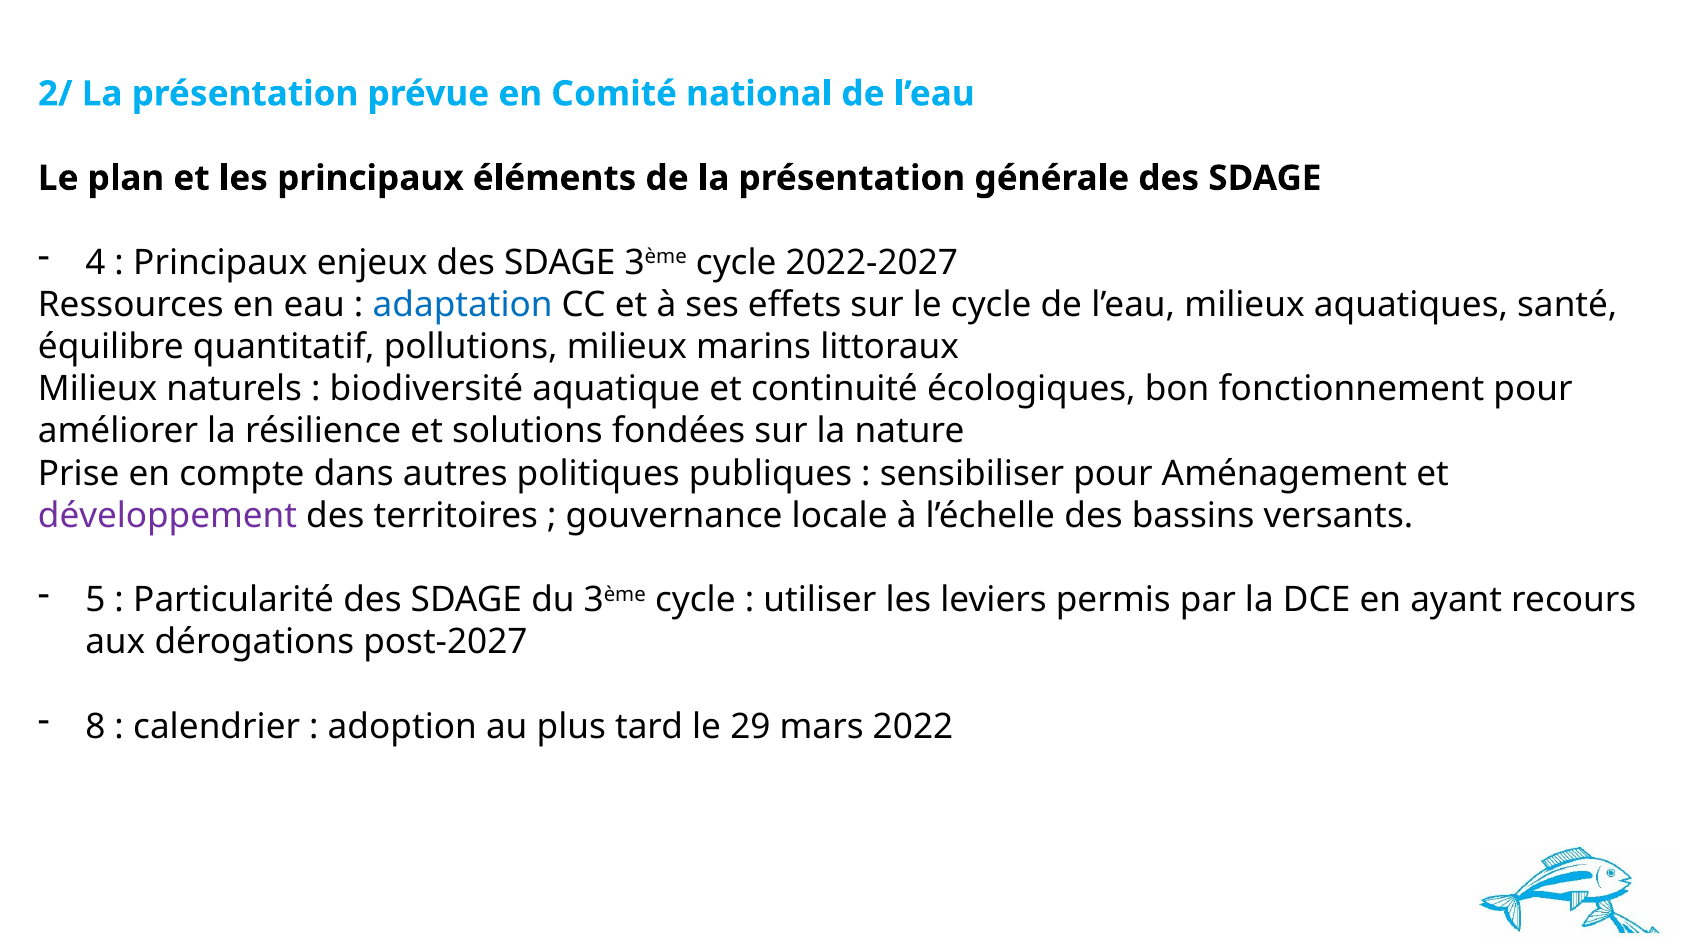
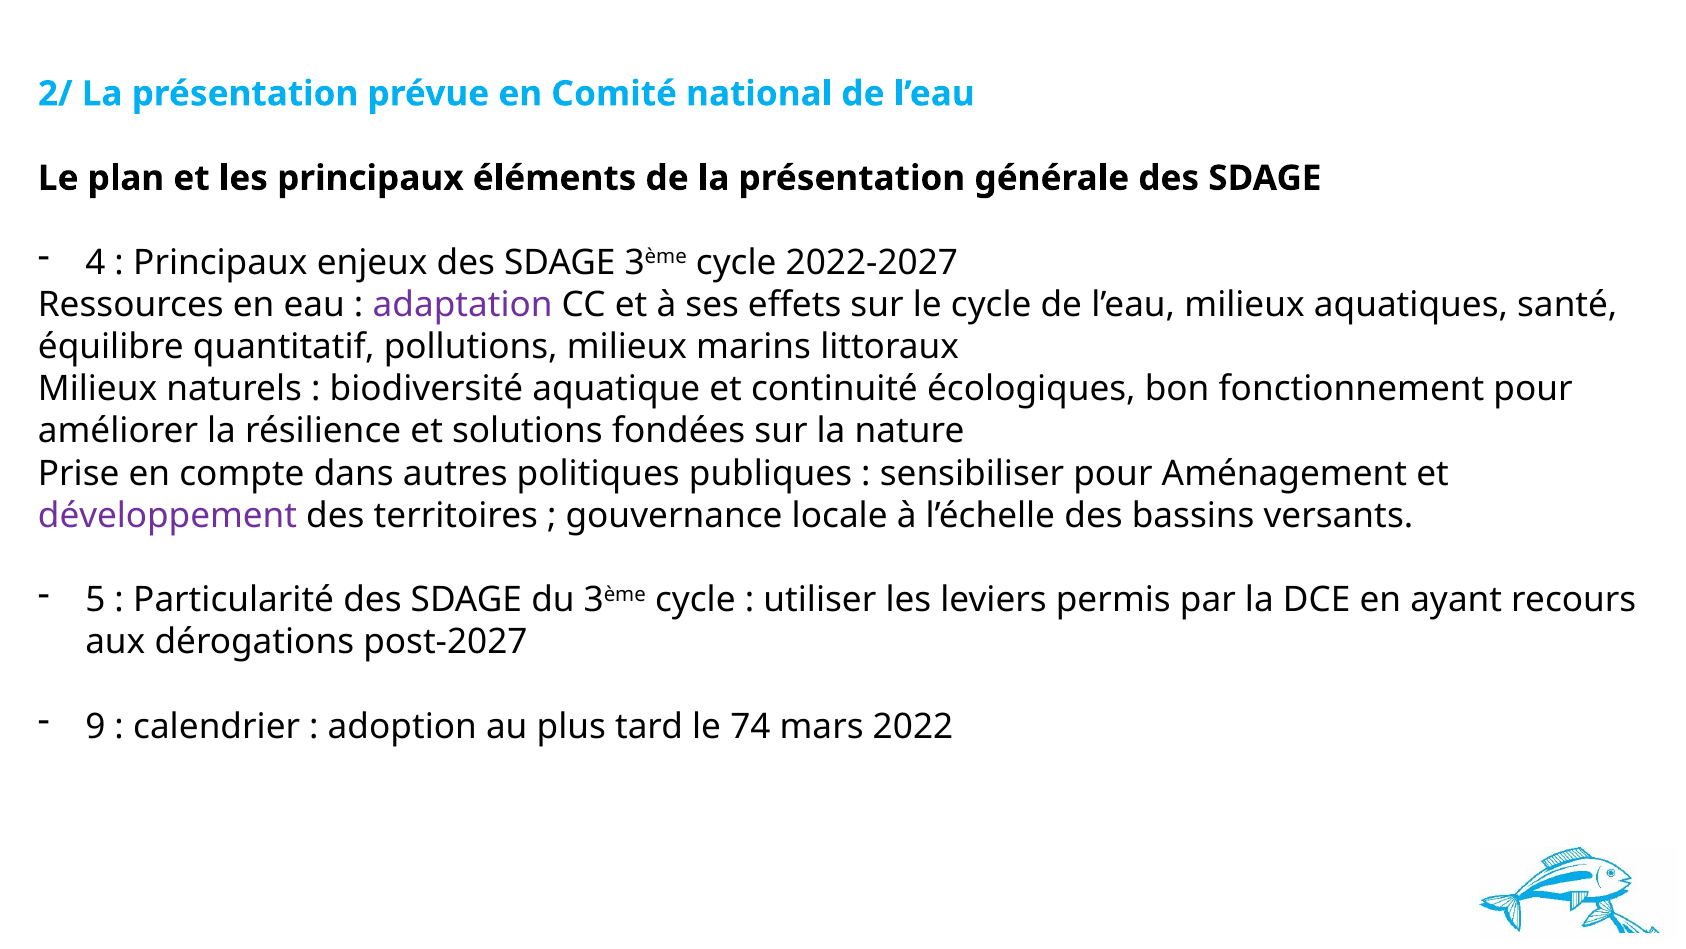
adaptation colour: blue -> purple
8: 8 -> 9
29: 29 -> 74
